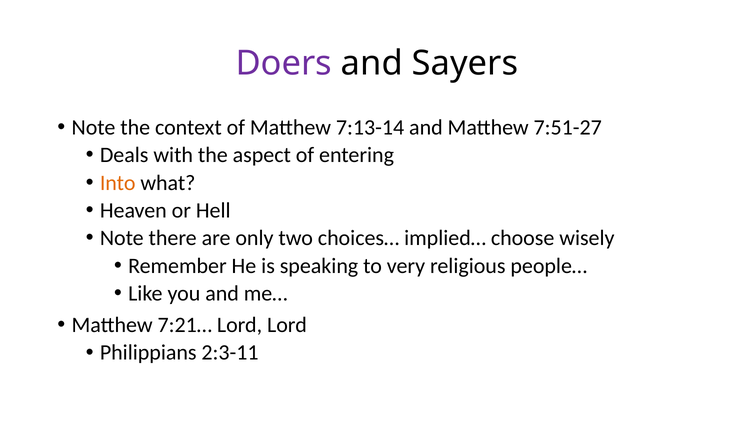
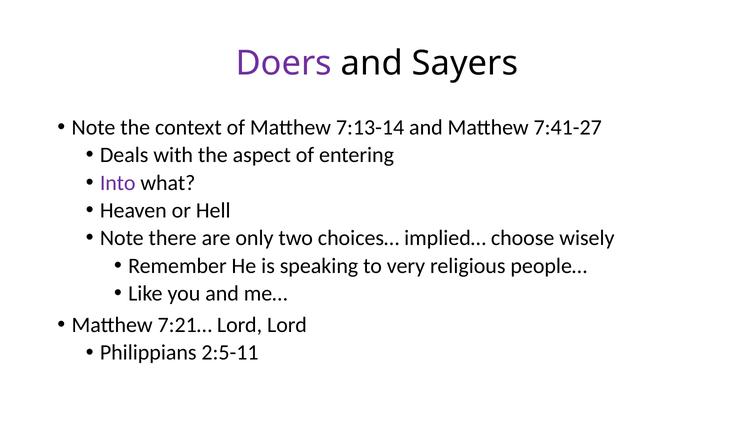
7:51-27: 7:51-27 -> 7:41-27
Into colour: orange -> purple
2:3-11: 2:3-11 -> 2:5-11
